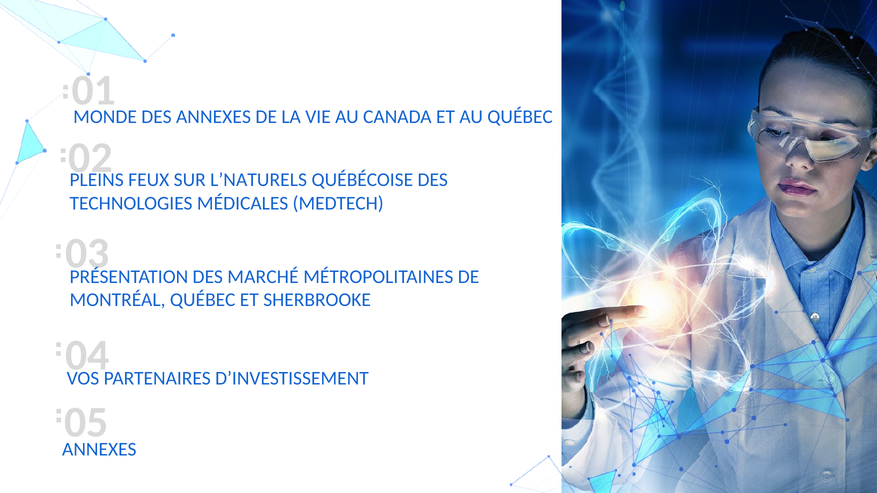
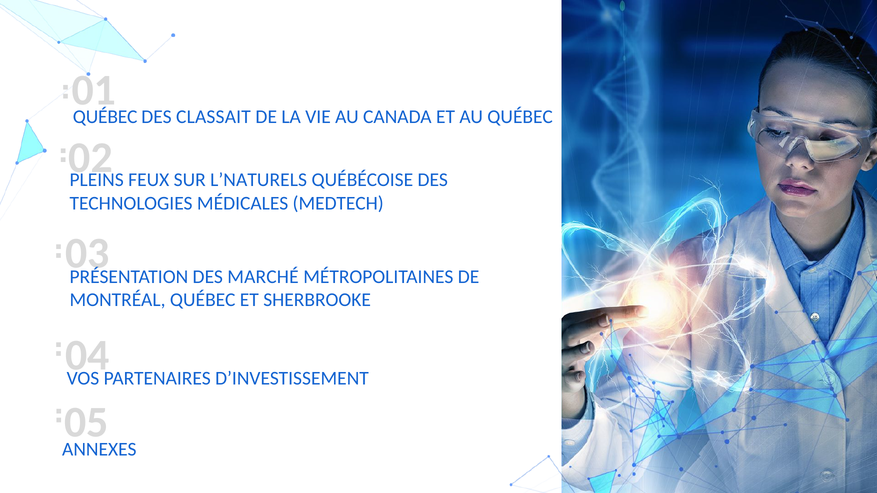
MONDE at (105, 117): MONDE -> QUÉBEC
DES ANNEXES: ANNEXES -> CLASSAIT
